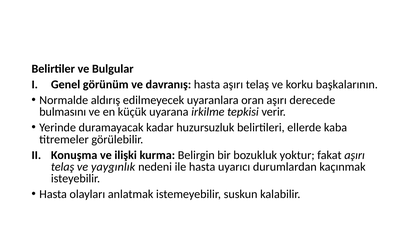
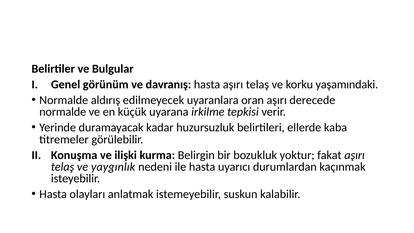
başkalarının: başkalarının -> yaşamındaki
bulmasını at (63, 112): bulmasını -> normalde
